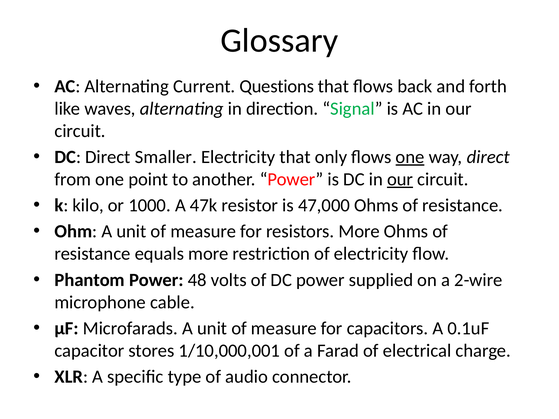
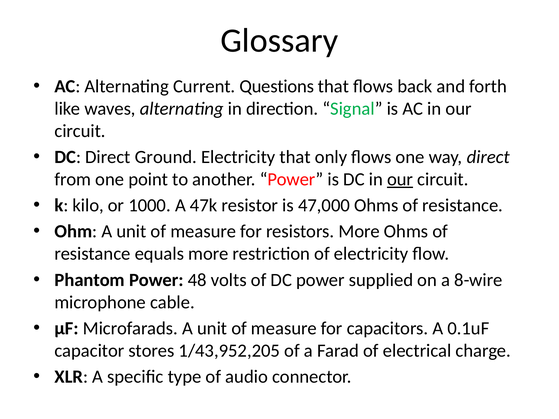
Smaller: Smaller -> Ground
one at (410, 157) underline: present -> none
2-wire: 2-wire -> 8-wire
1/10,000,001: 1/10,000,001 -> 1/43,952,205
